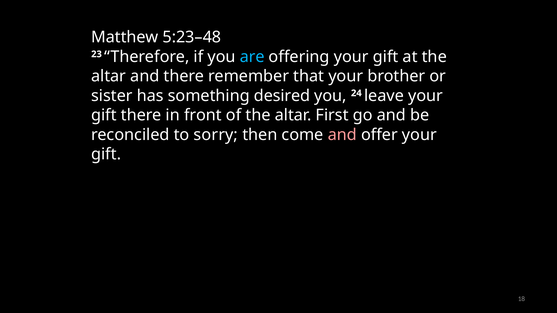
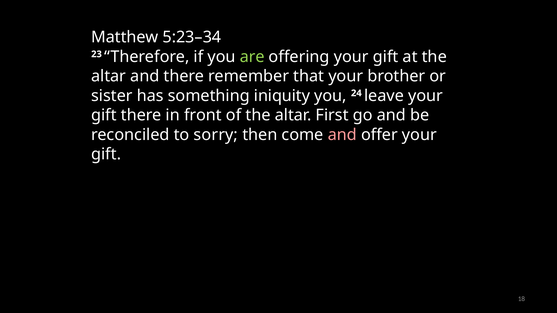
5:23–48: 5:23–48 -> 5:23–34
are colour: light blue -> light green
desired: desired -> iniquity
